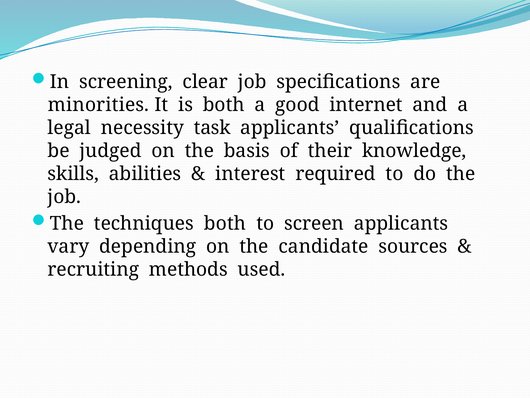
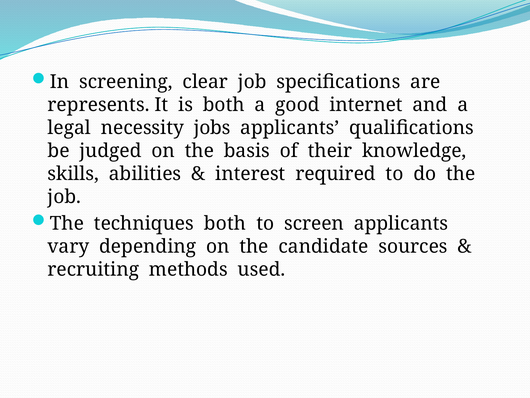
minorities: minorities -> represents
task: task -> jobs
